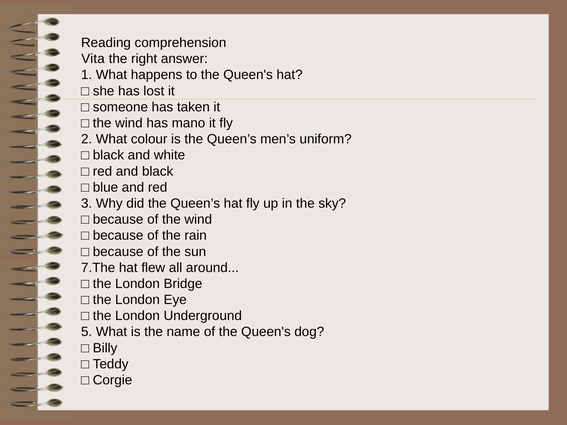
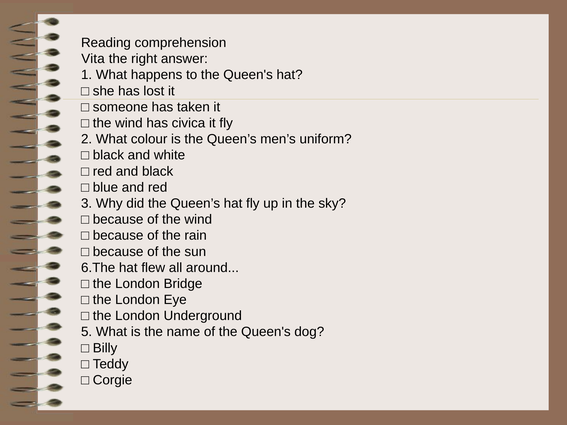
mano: mano -> civica
7.The: 7.The -> 6.The
